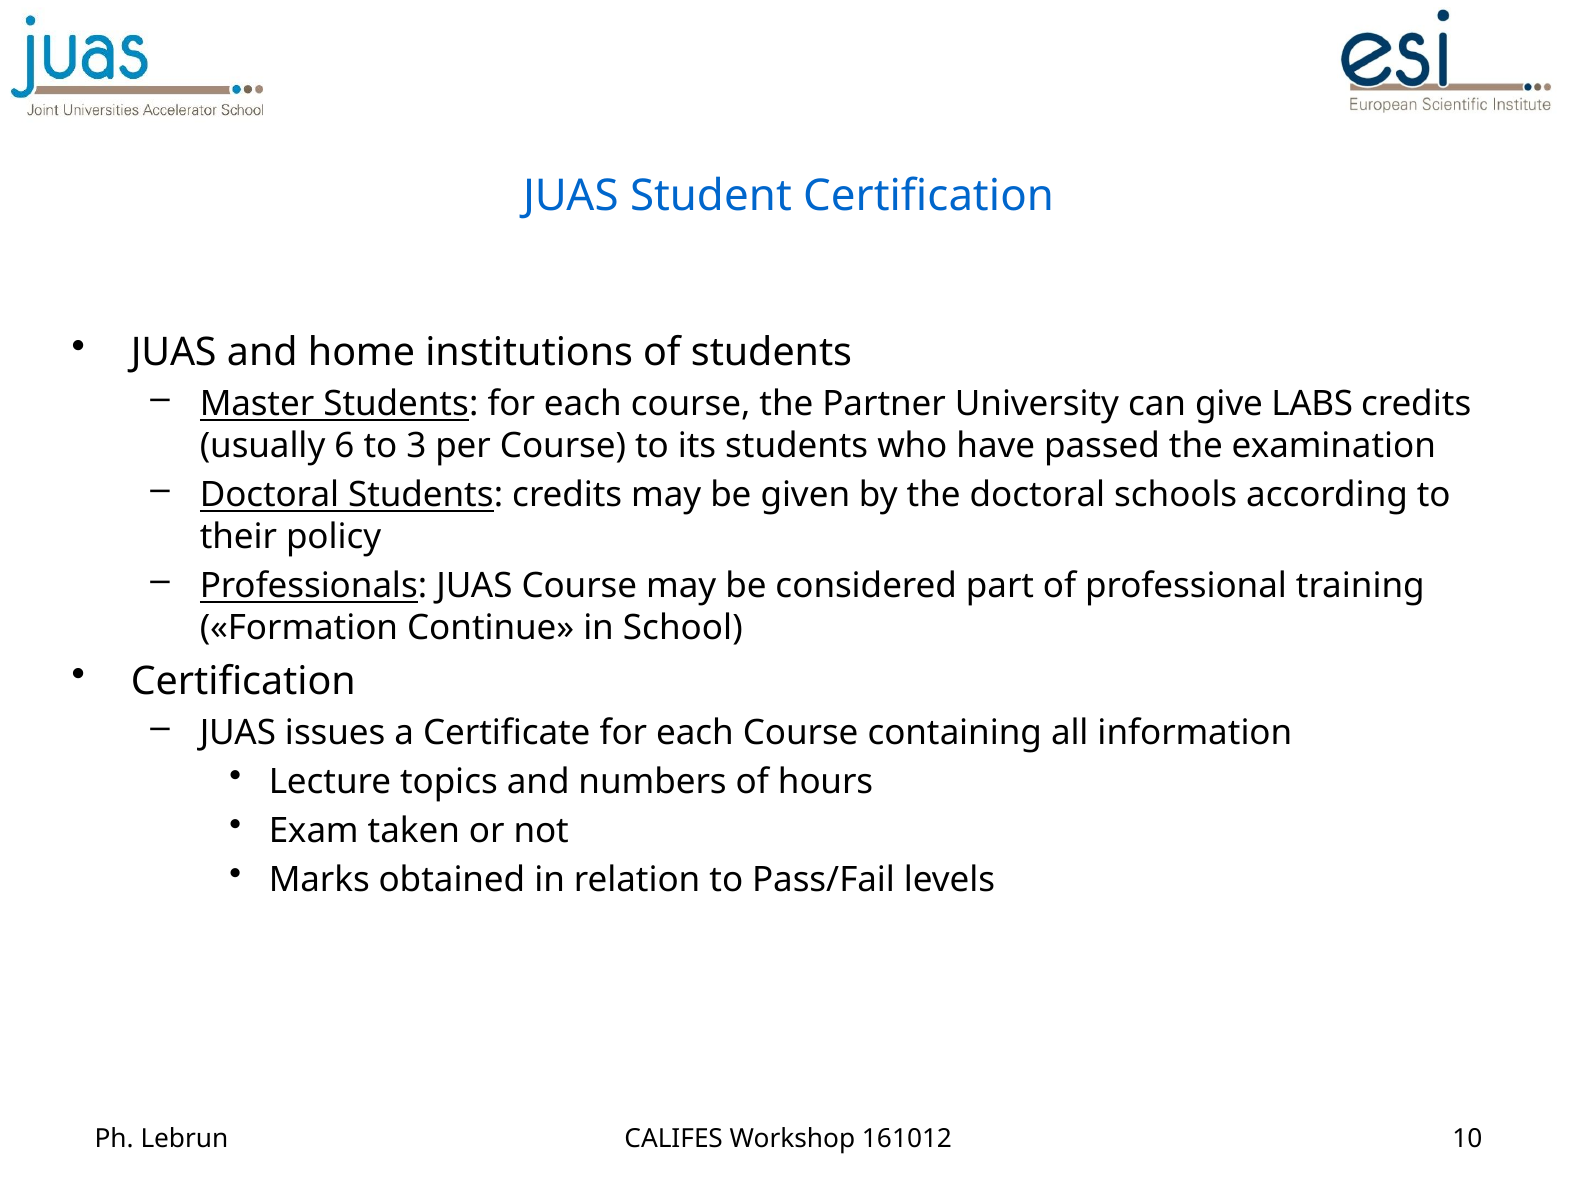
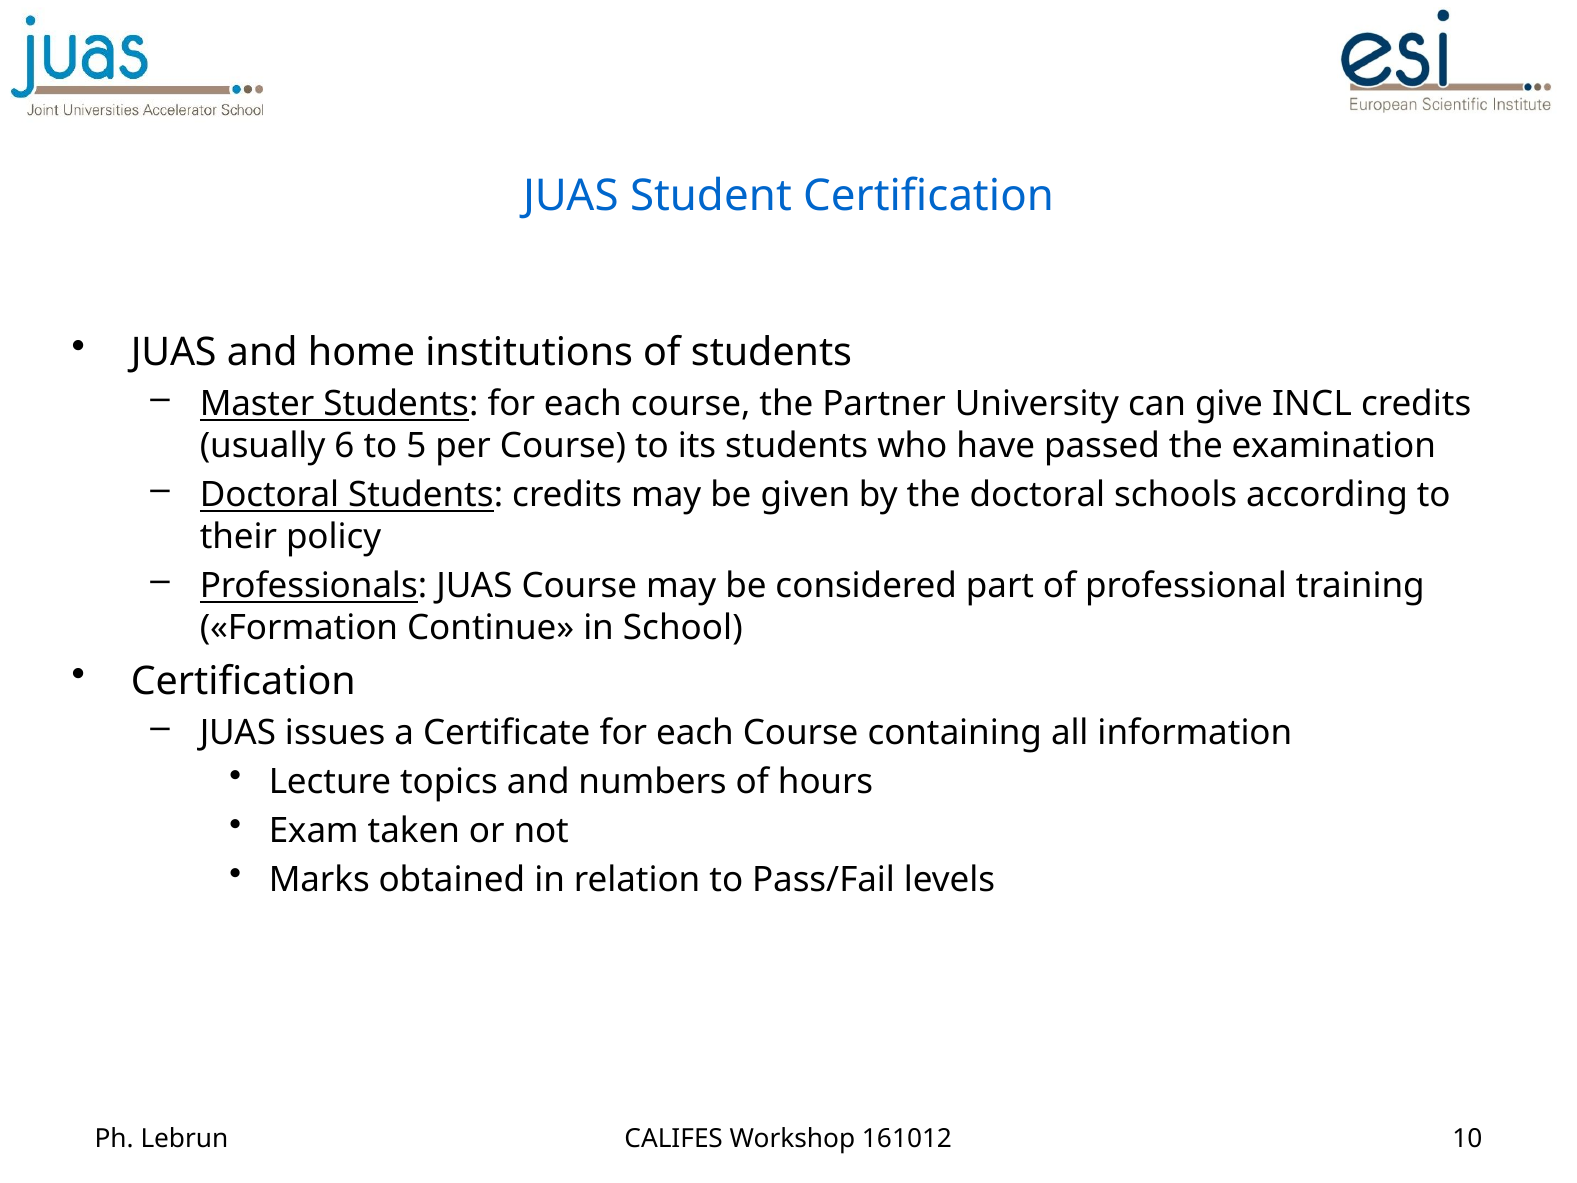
LABS: LABS -> INCL
3: 3 -> 5
